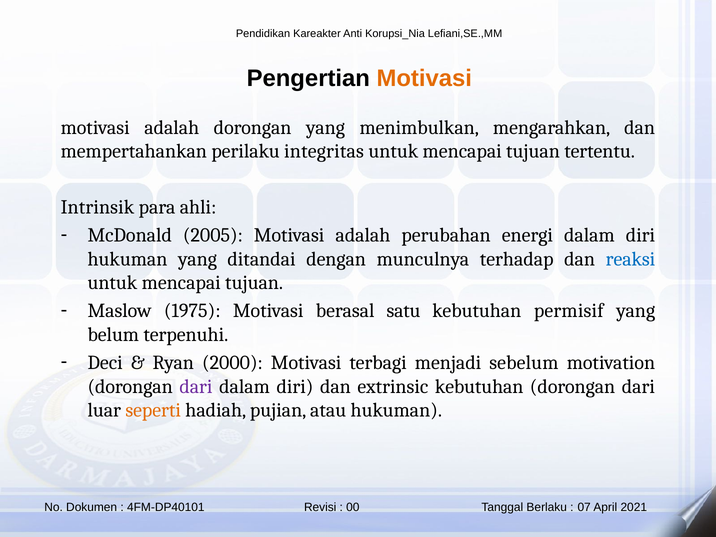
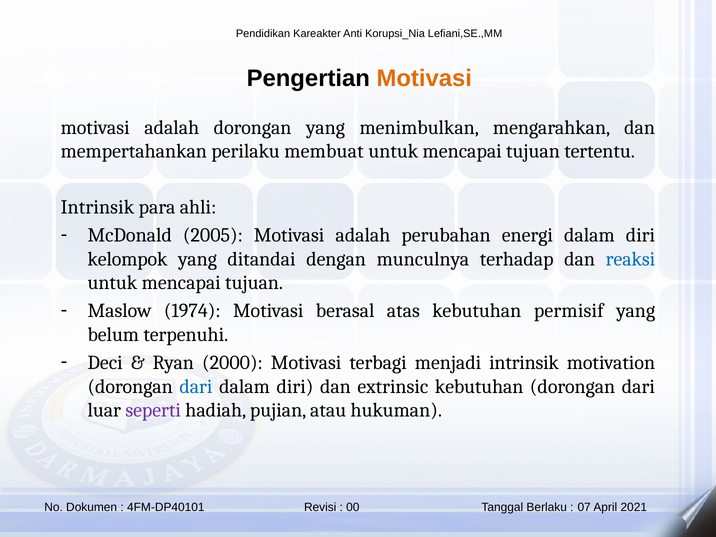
integritas: integritas -> membuat
hukuman at (127, 259): hukuman -> kelompok
1975: 1975 -> 1974
satu: satu -> atas
menjadi sebelum: sebelum -> intrinsik
dari at (196, 386) colour: purple -> blue
seperti colour: orange -> purple
